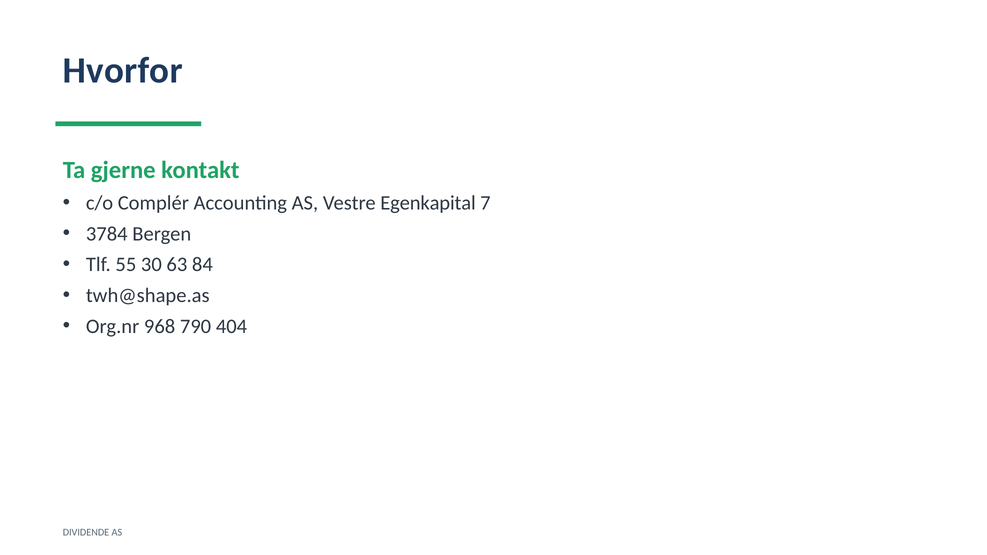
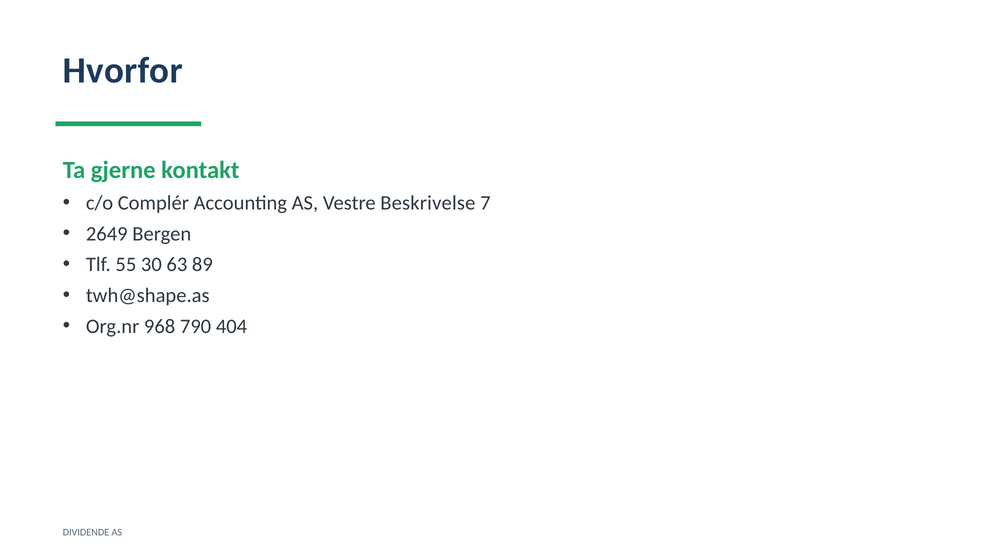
Egenkapital: Egenkapital -> Beskrivelse
3784: 3784 -> 2649
84: 84 -> 89
